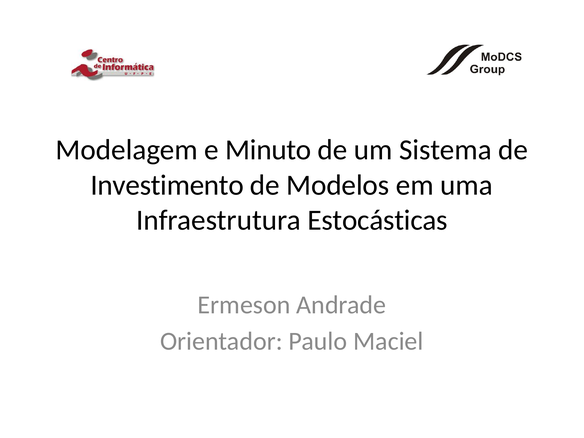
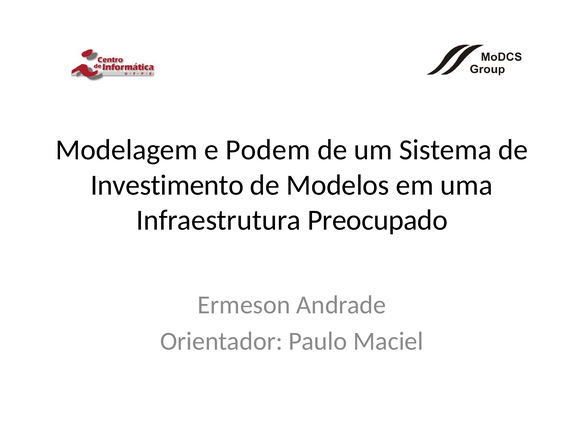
Minuto: Minuto -> Podem
Estocásticas: Estocásticas -> Preocupado
